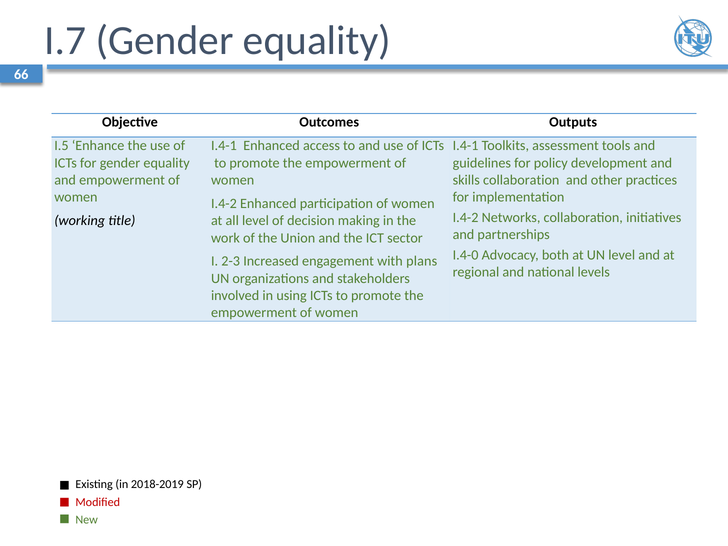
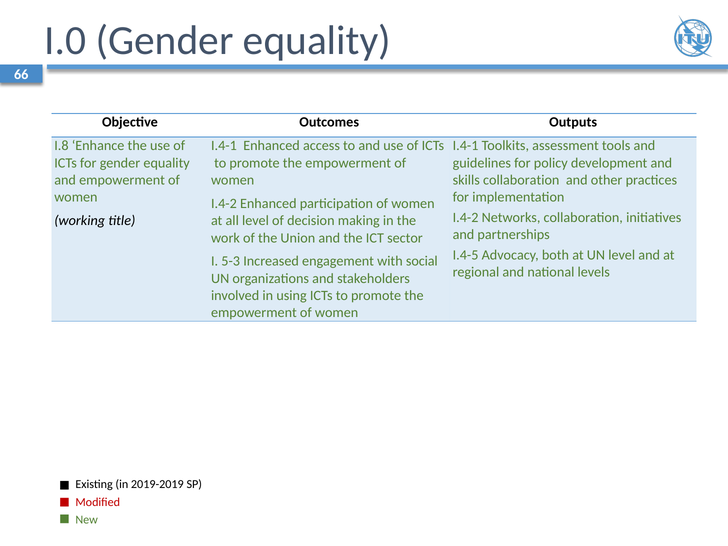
I.7: I.7 -> I.0
I.5: I.5 -> I.8
I.4-0: I.4-0 -> I.4-5
2-3: 2-3 -> 5-3
plans: plans -> social
2018-2019: 2018-2019 -> 2019-2019
